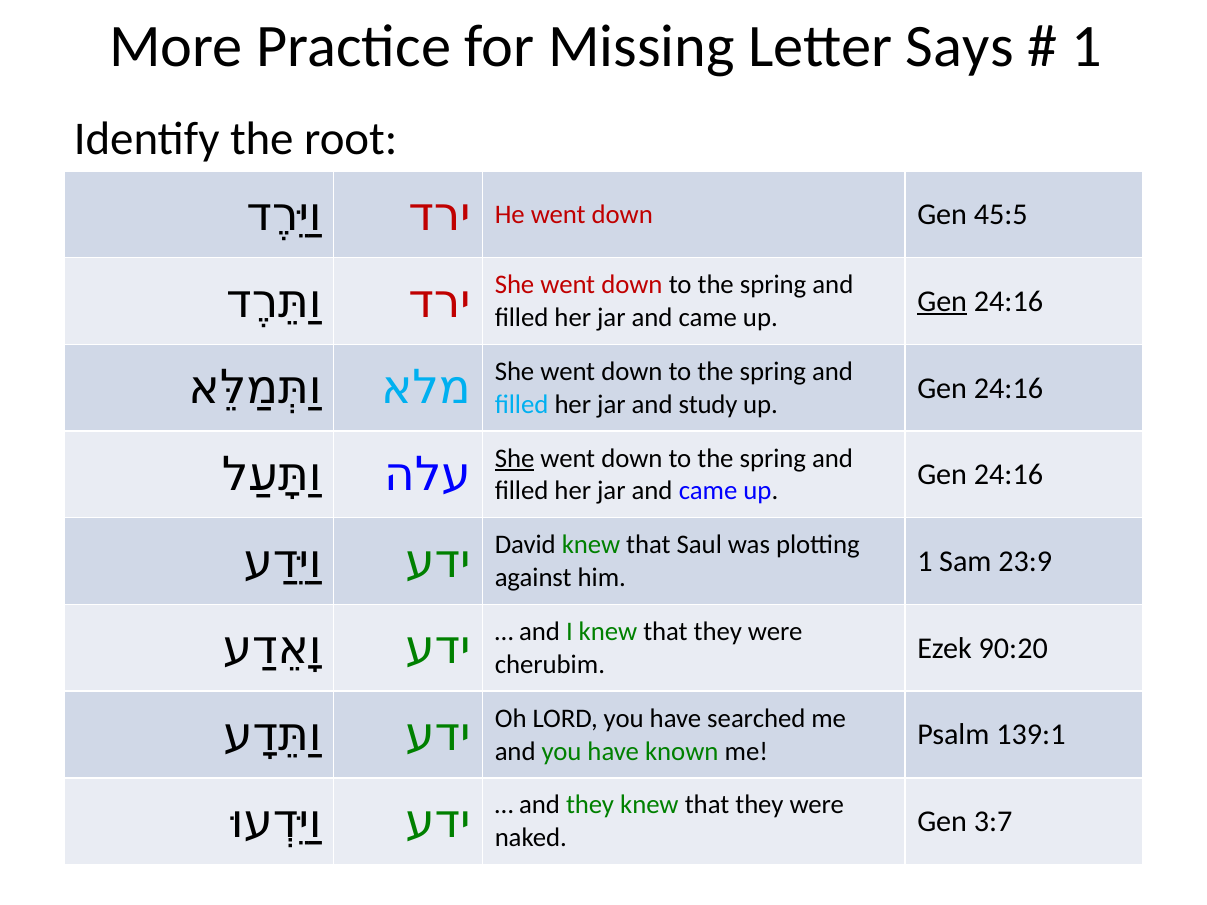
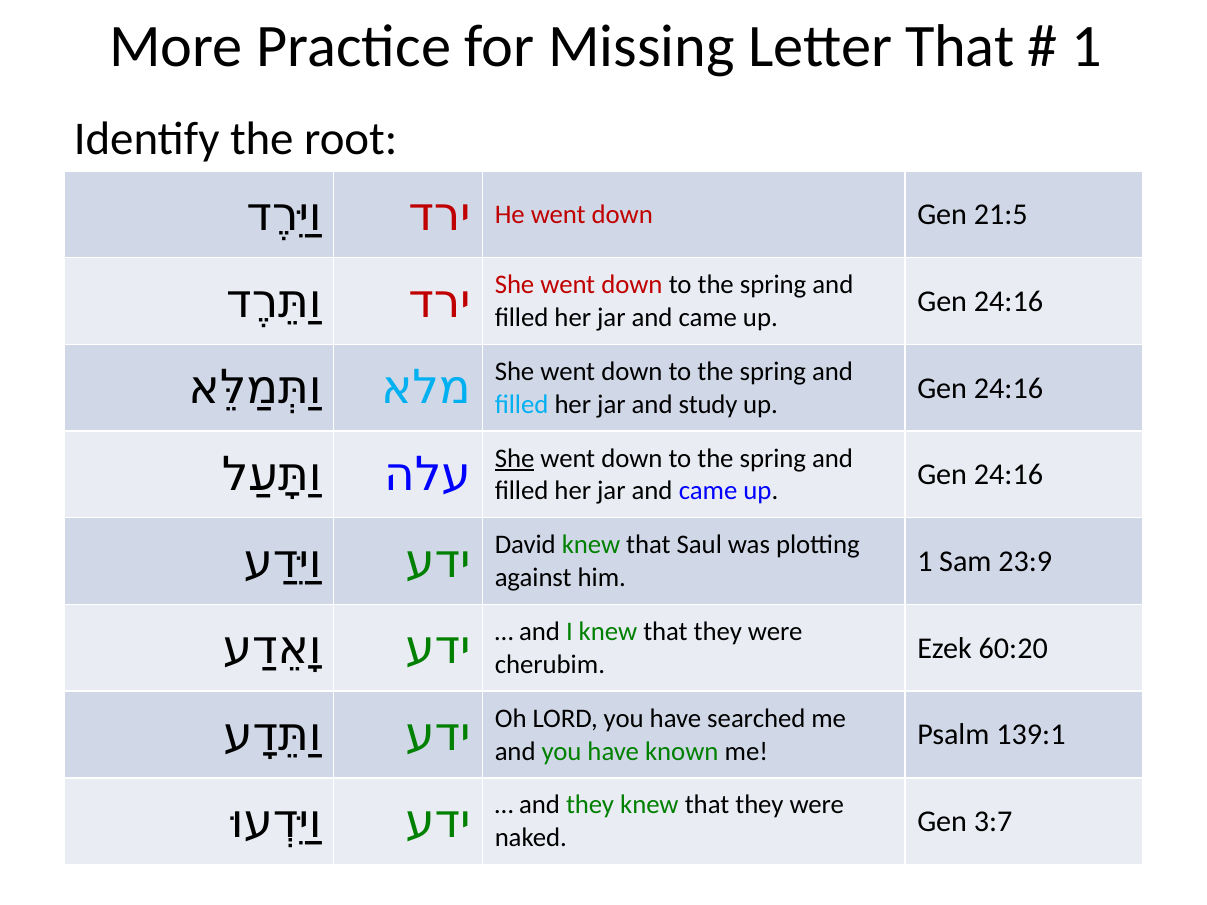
Letter Says: Says -> That
45:5: 45:5 -> 21:5
Gen at (942, 301) underline: present -> none
90:20: 90:20 -> 60:20
